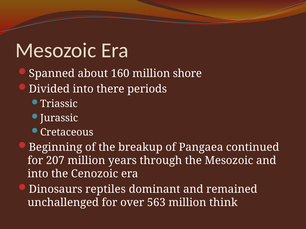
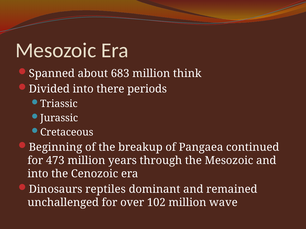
160: 160 -> 683
shore: shore -> think
207: 207 -> 473
563: 563 -> 102
think: think -> wave
